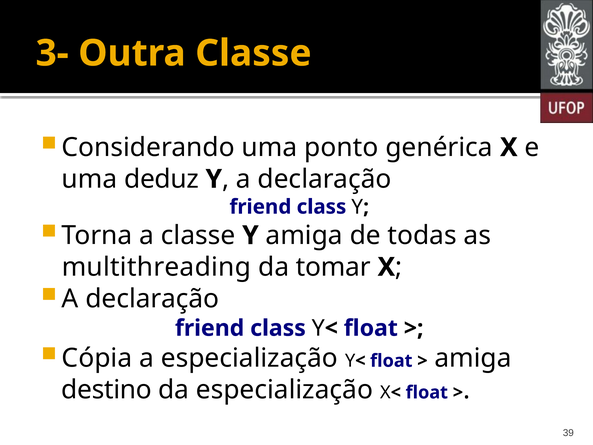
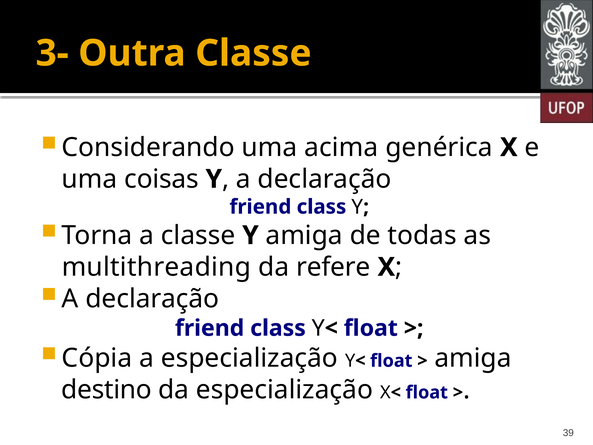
ponto: ponto -> acima
deduz: deduz -> coisas
tomar: tomar -> refere
